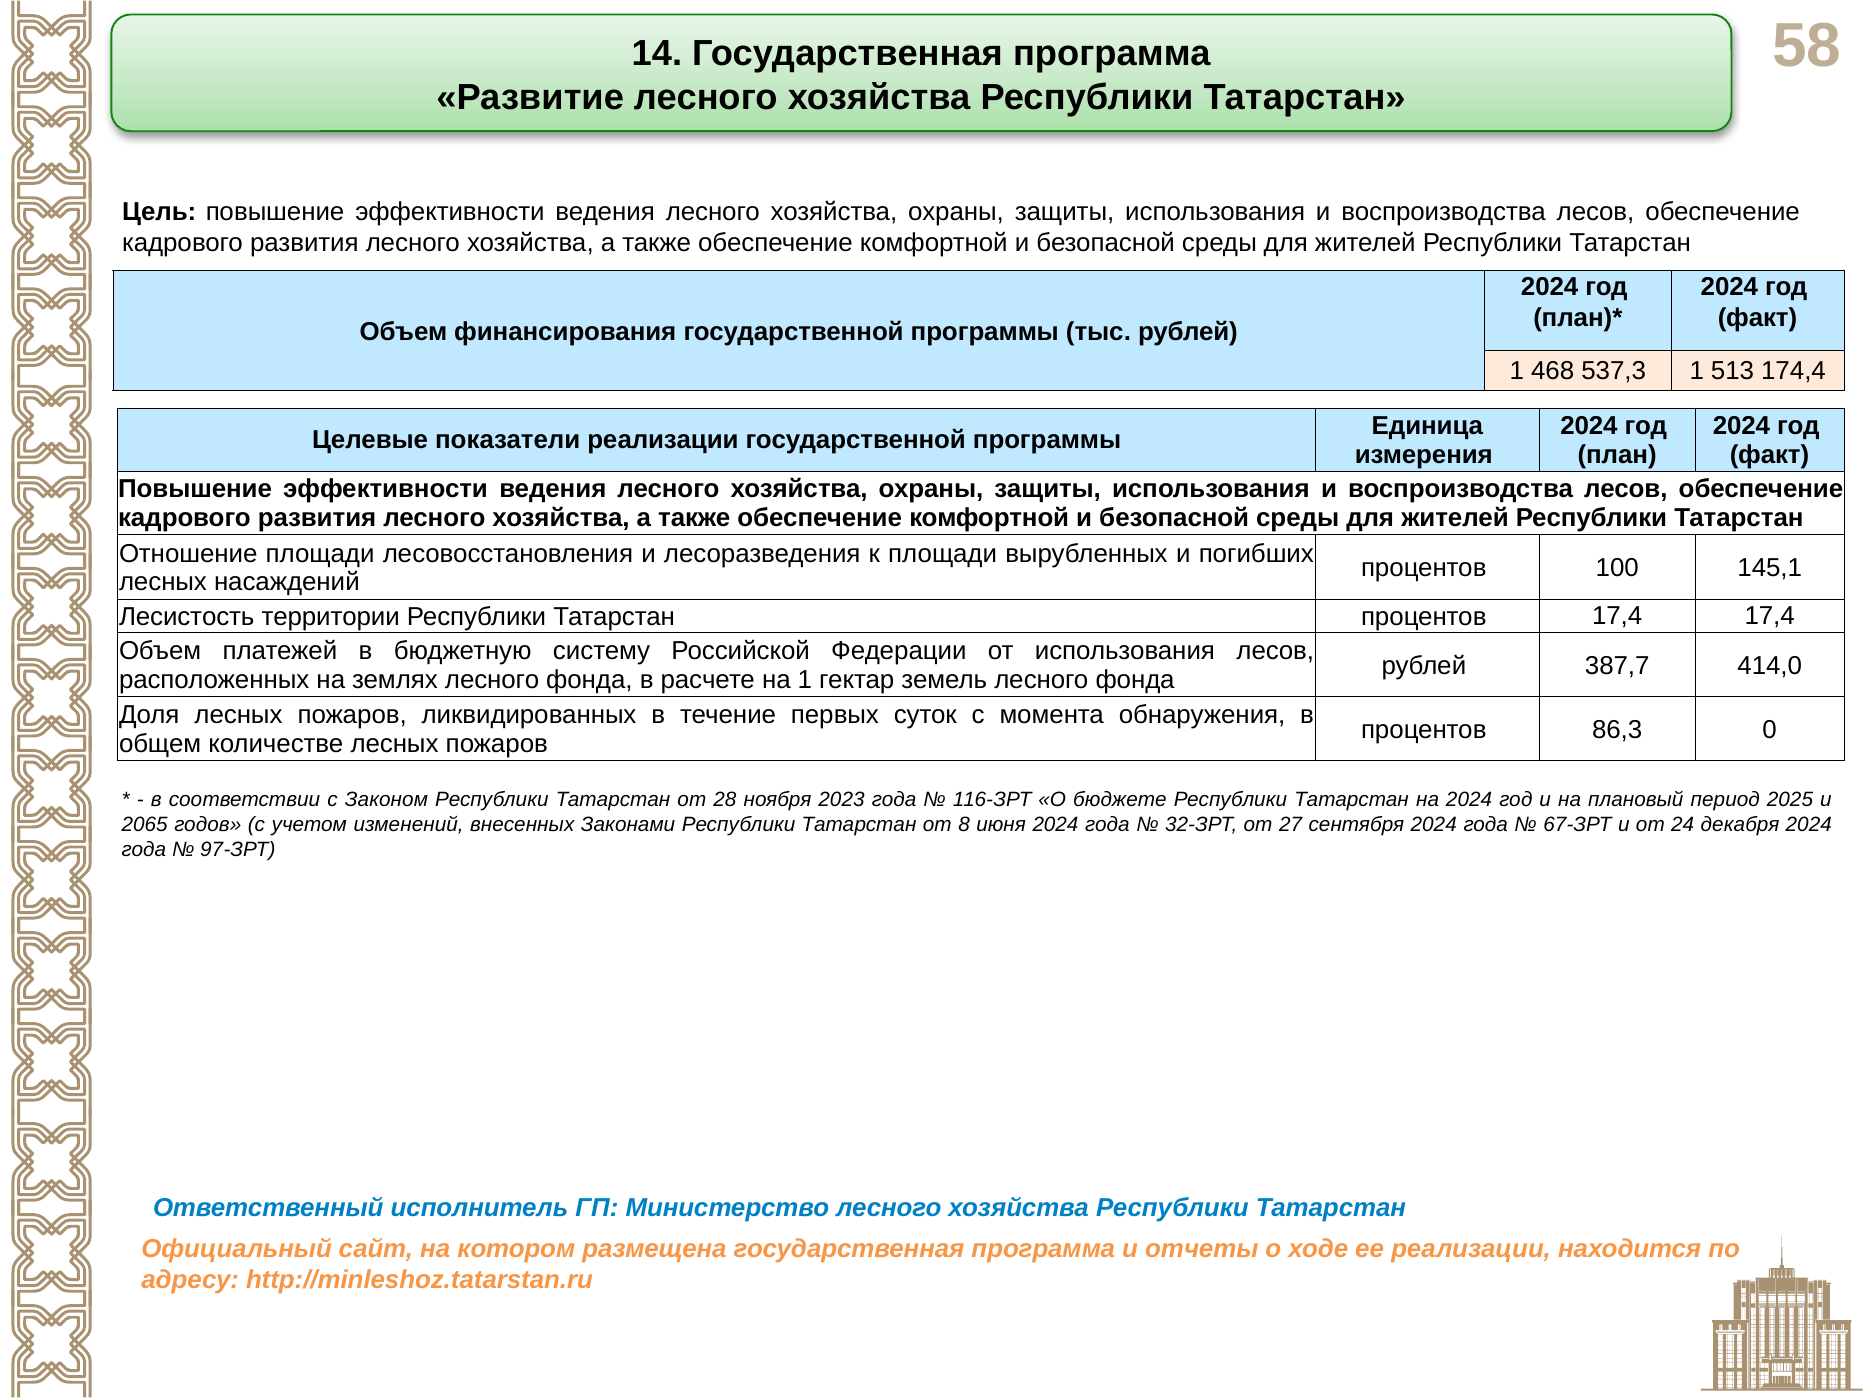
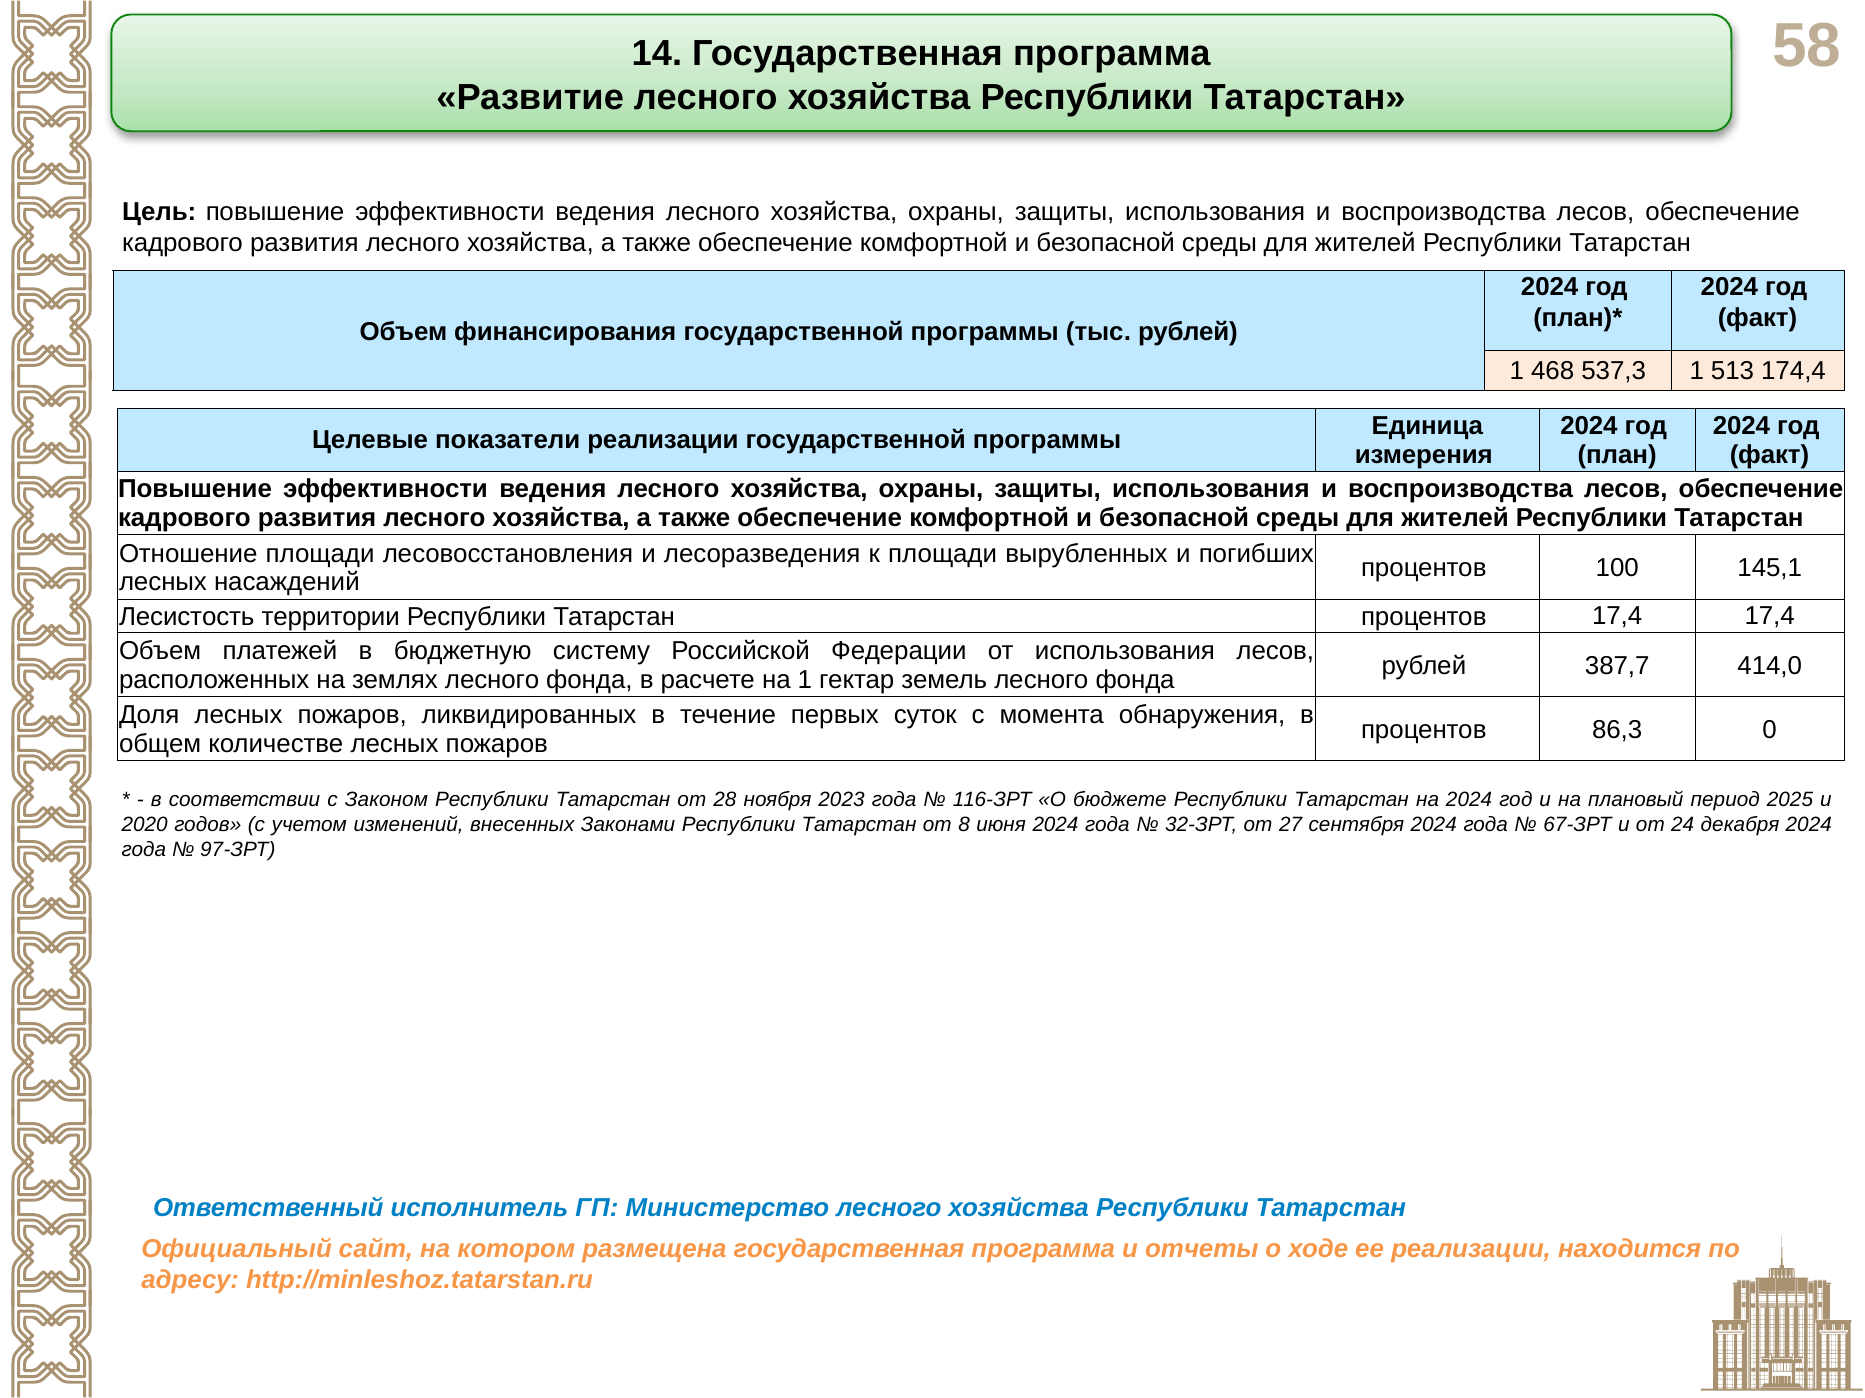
2065: 2065 -> 2020
